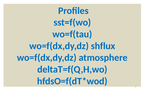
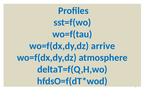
shflux: shflux -> arrive
